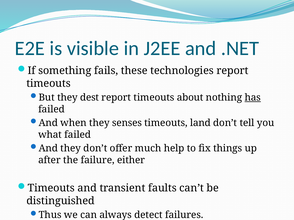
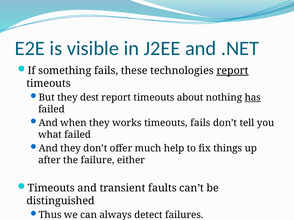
report at (232, 71) underline: none -> present
senses: senses -> works
timeouts land: land -> fails
